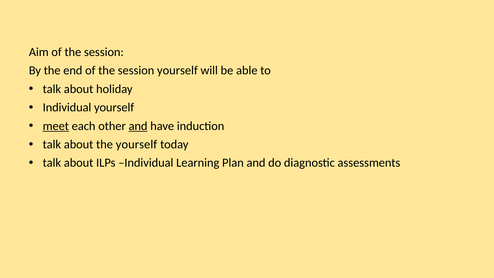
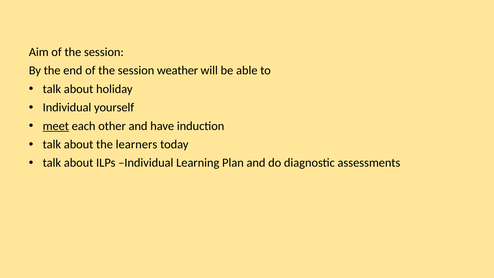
session yourself: yourself -> weather
and at (138, 126) underline: present -> none
the yourself: yourself -> learners
